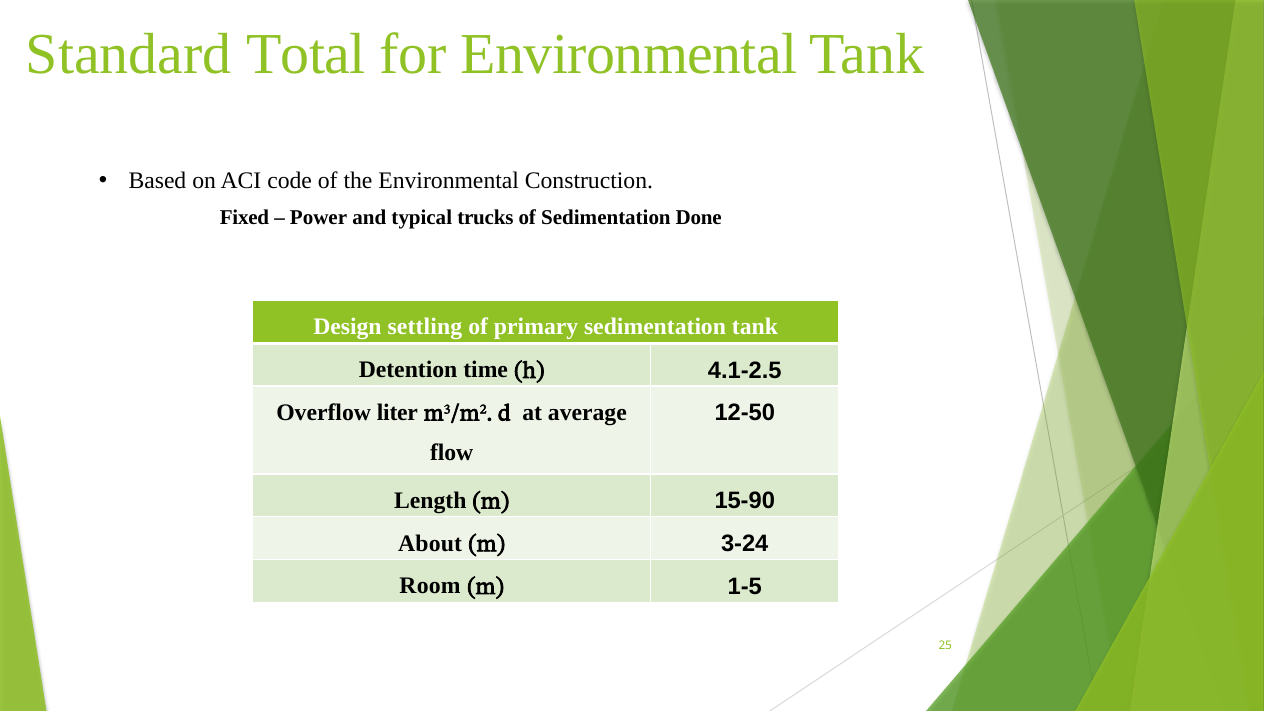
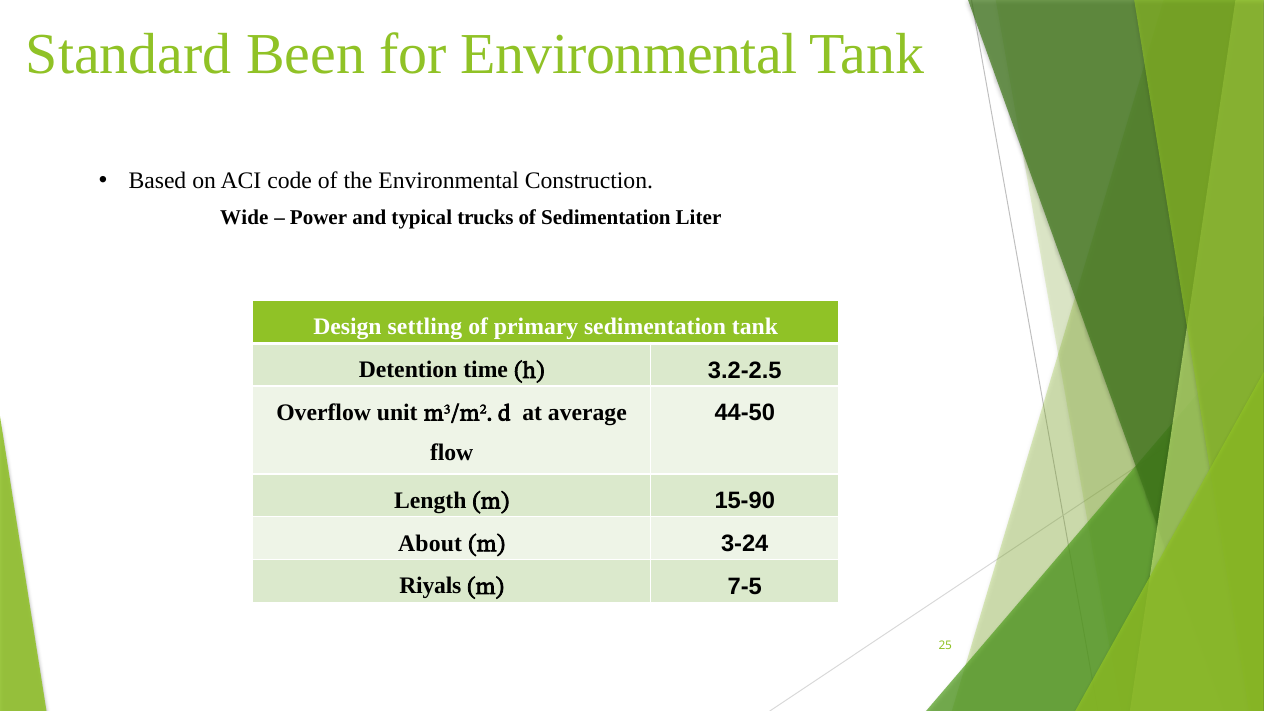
Total: Total -> Been
Fixed: Fixed -> Wide
Done: Done -> Liter
4.1-2.5: 4.1-2.5 -> 3.2-2.5
liter: liter -> unit
12-50: 12-50 -> 44-50
Room: Room -> Riyals
1-5: 1-5 -> 7-5
